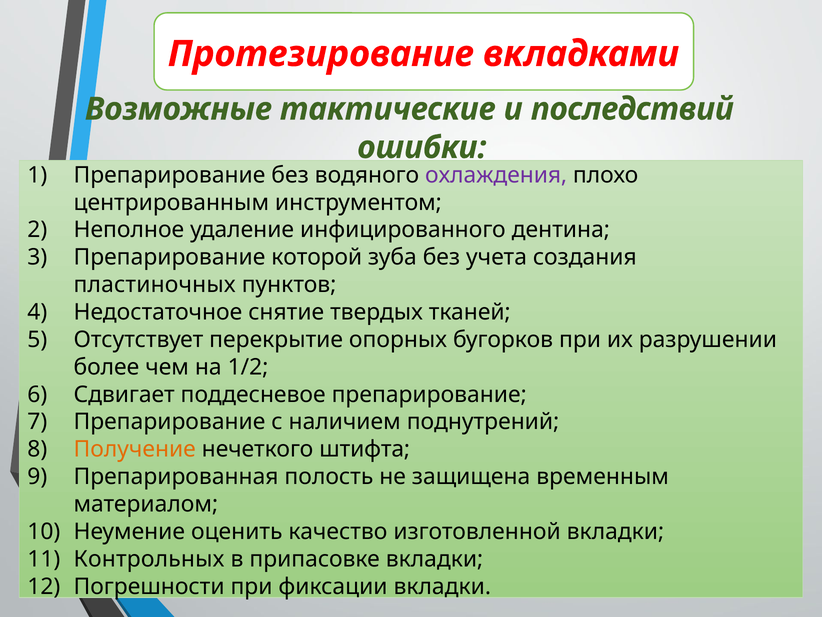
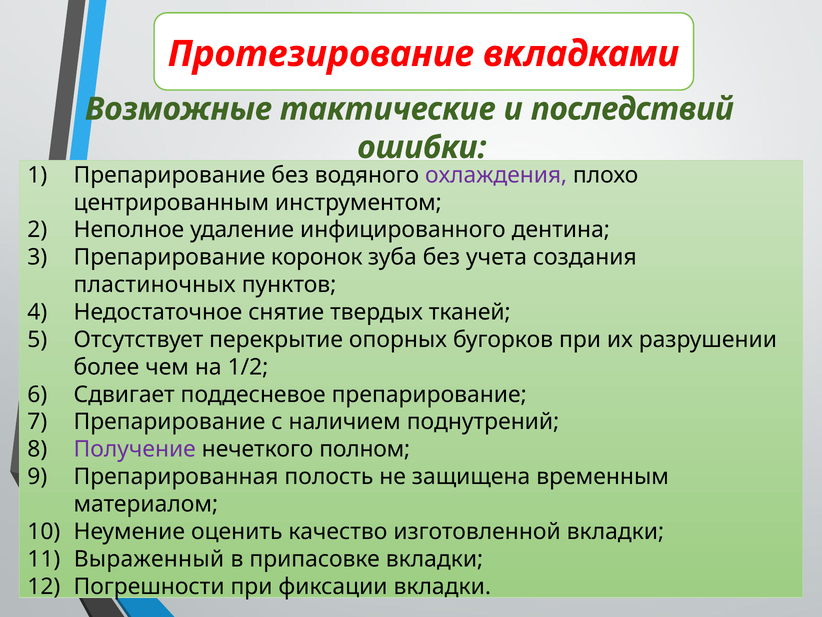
которой: которой -> коронок
Получение colour: orange -> purple
штифта: штифта -> полном
Контрольных: Контрольных -> Выраженный
